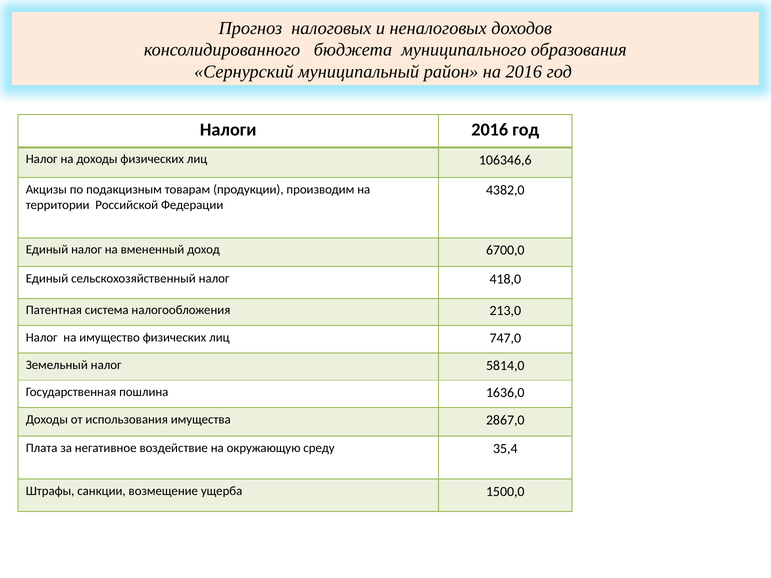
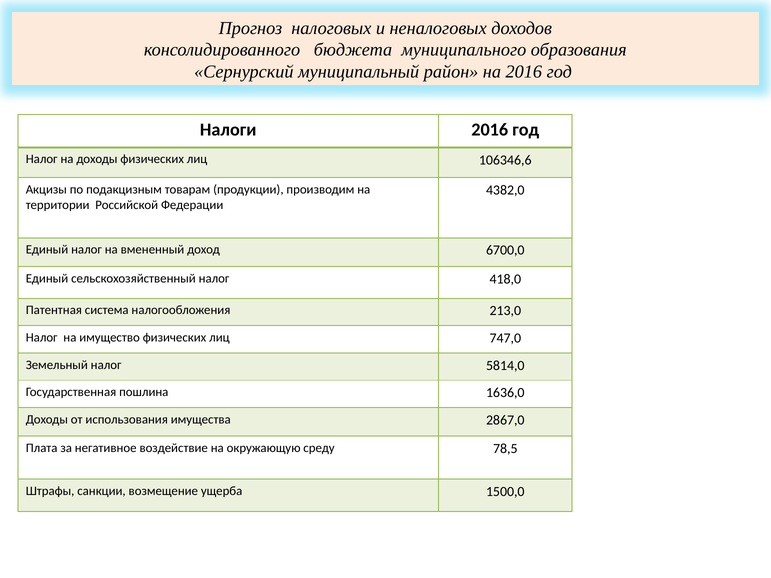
35,4: 35,4 -> 78,5
